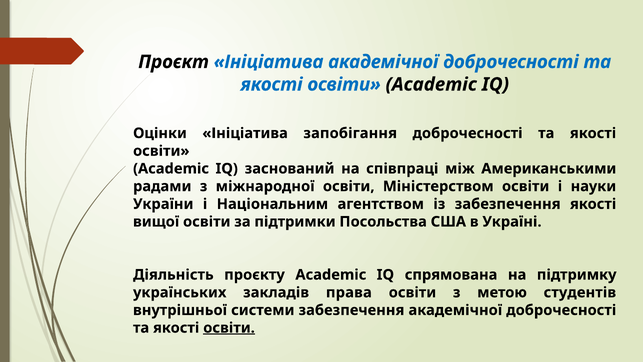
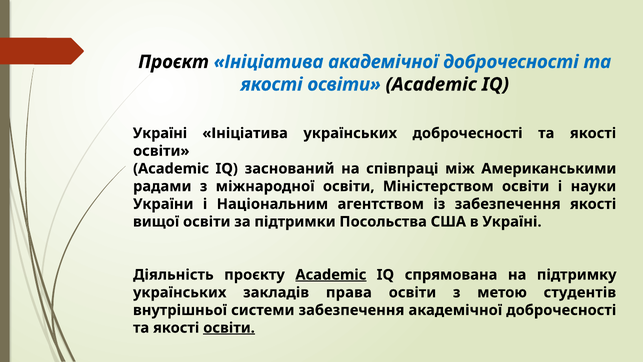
Оцінки at (160, 133): Оцінки -> Україні
Ініціатива запобігання: запобігання -> українських
Academic at (331, 275) underline: none -> present
